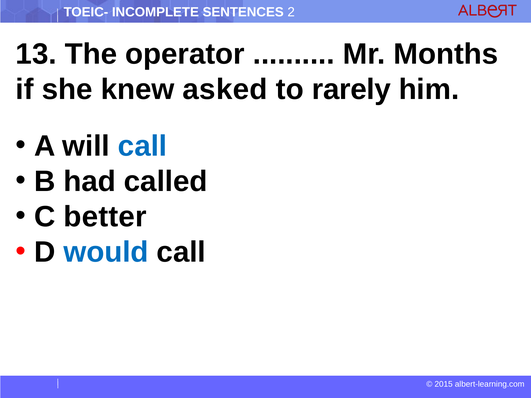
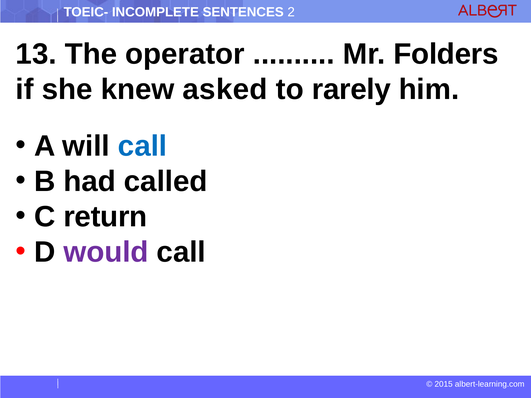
Months: Months -> Folders
better: better -> return
would colour: blue -> purple
